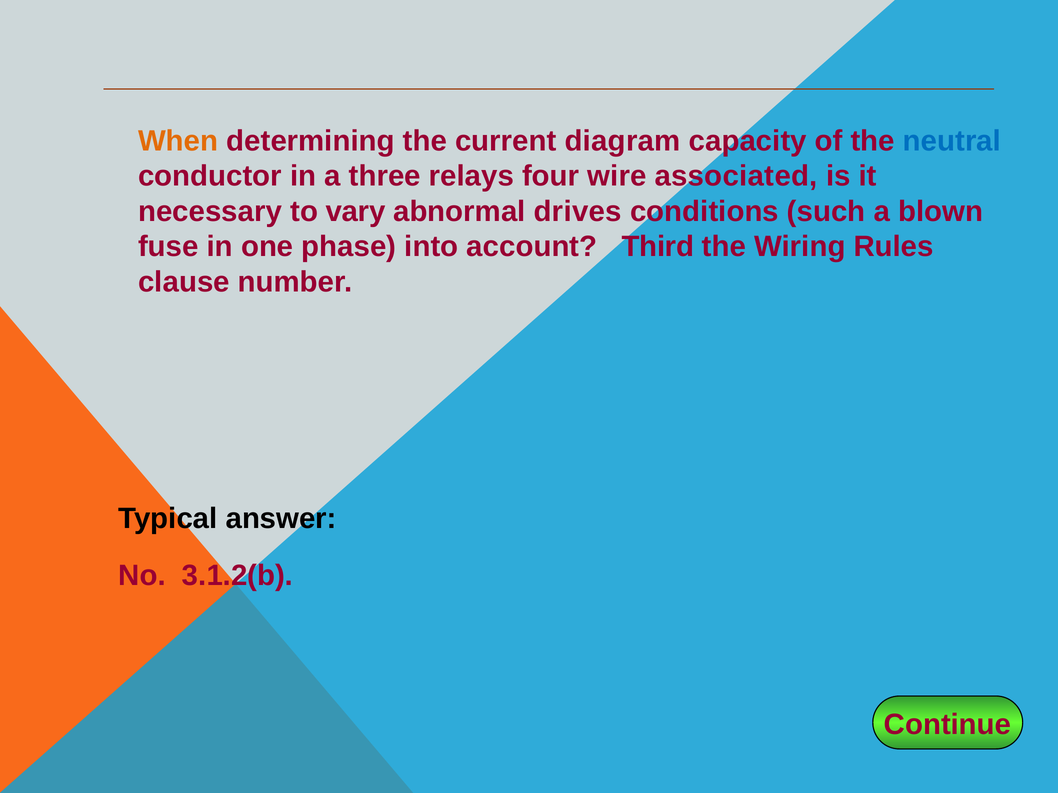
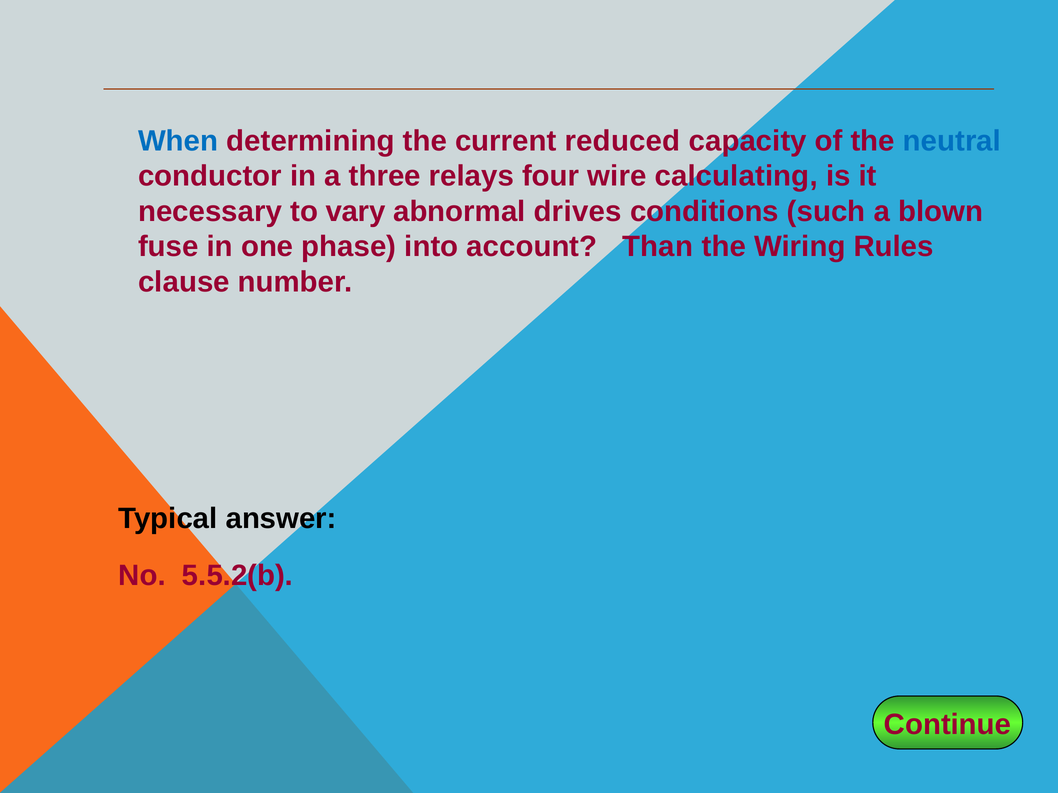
When colour: orange -> blue
diagram: diagram -> reduced
associated: associated -> calculating
Third: Third -> Than
3.1.2(b: 3.1.2(b -> 5.5.2(b
